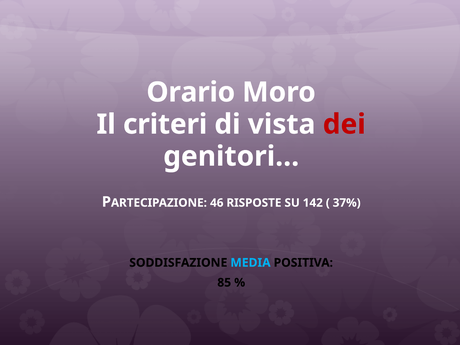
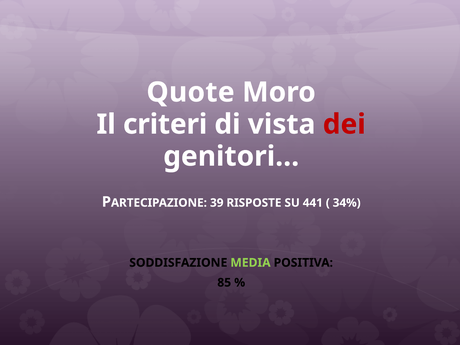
Orario: Orario -> Quote
46: 46 -> 39
142: 142 -> 441
37%: 37% -> 34%
MEDIA colour: light blue -> light green
